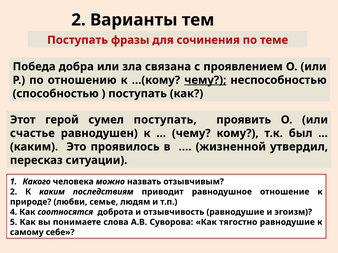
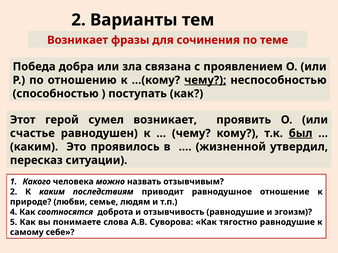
Поступать at (78, 40): Поступать -> Возникает
сумел поступать: поступать -> возникает
был underline: none -> present
